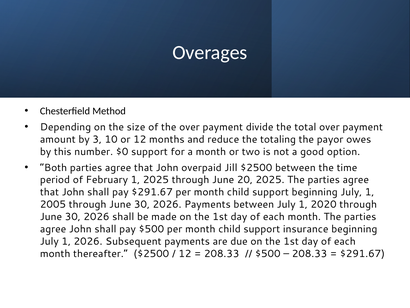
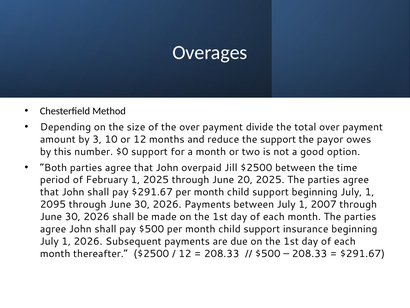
the totaling: totaling -> support
2005: 2005 -> 2095
2020: 2020 -> 2007
